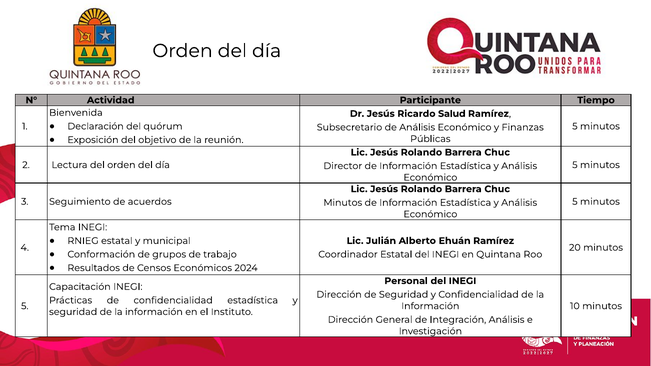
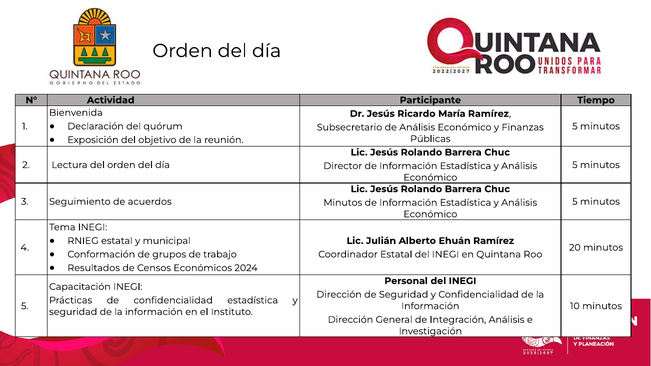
Salud: Salud -> María
